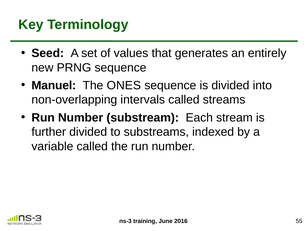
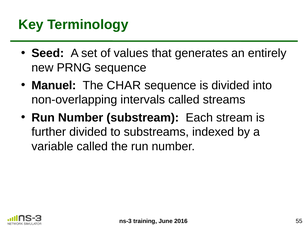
ONES: ONES -> CHAR
